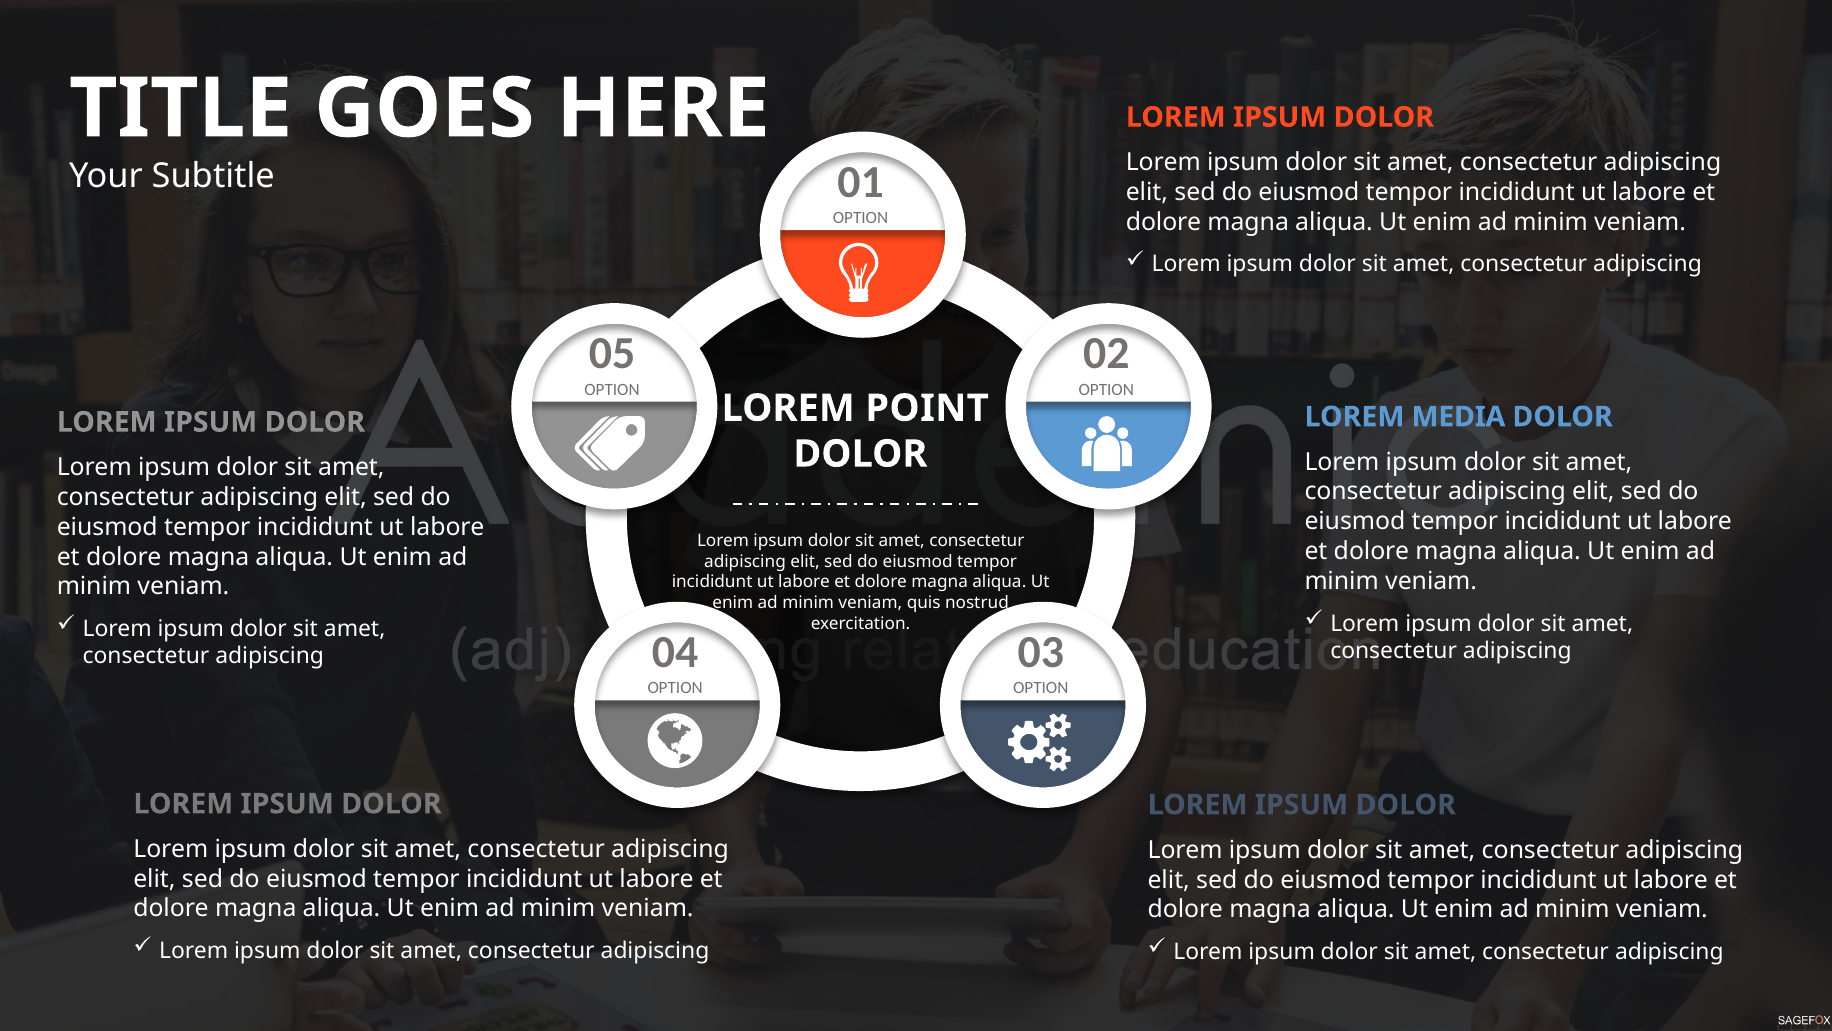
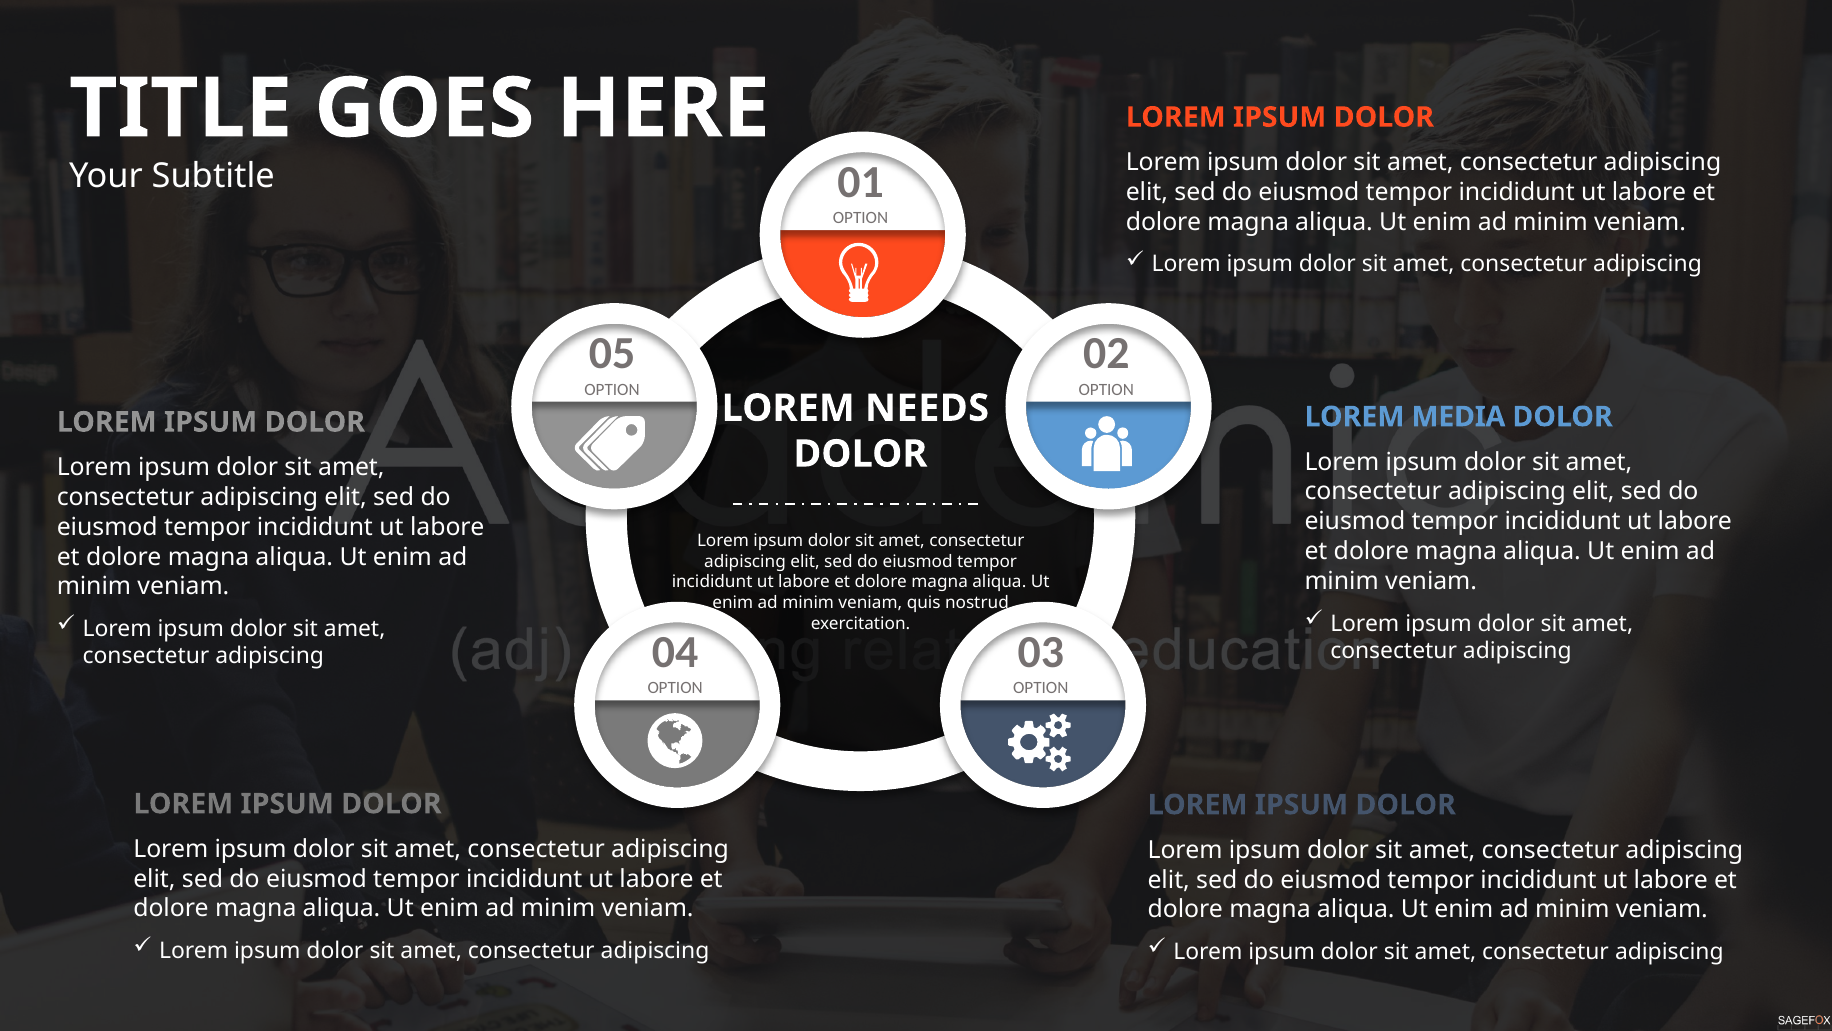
POINT: POINT -> NEEDS
